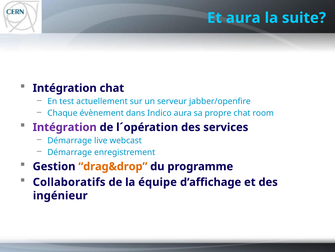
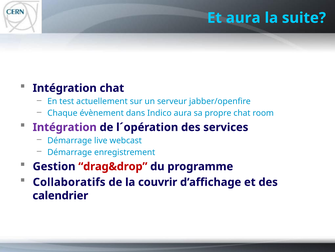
drag&drop colour: orange -> red
équipe: équipe -> couvrir
ingénieur: ingénieur -> calendrier
